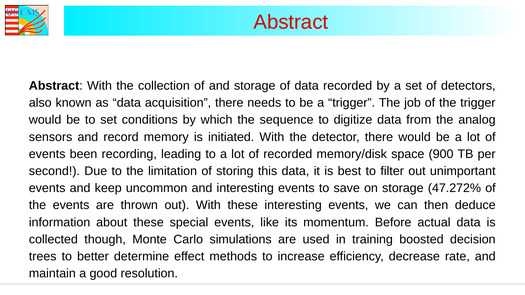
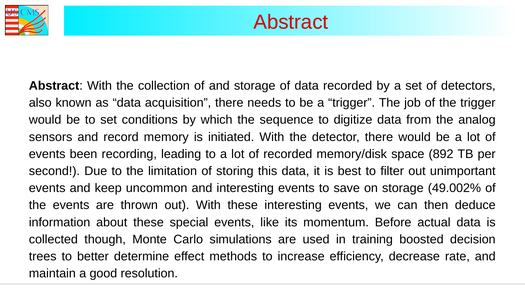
900: 900 -> 892
47.272%: 47.272% -> 49.002%
